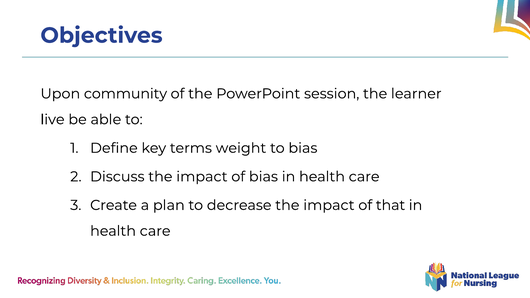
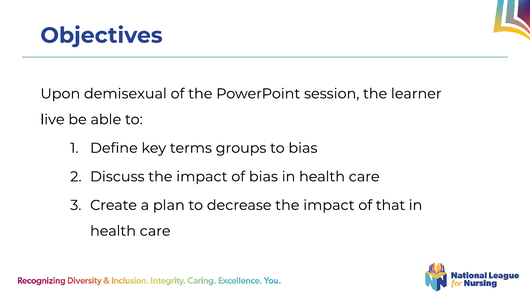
community: community -> demisexual
weight: weight -> groups
